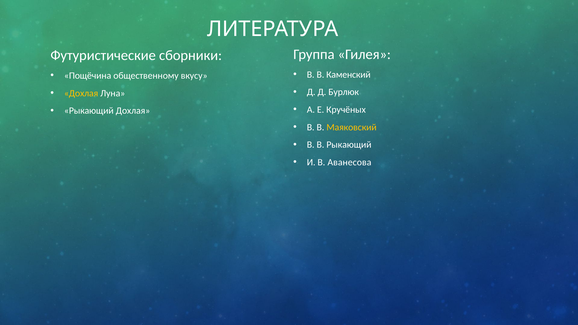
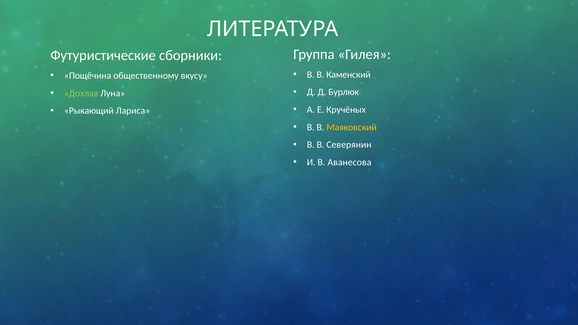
Дохлая at (81, 93) colour: yellow -> light green
Рыкающий Дохлая: Дохлая -> Лариса
В Рыкающий: Рыкающий -> Северянин
